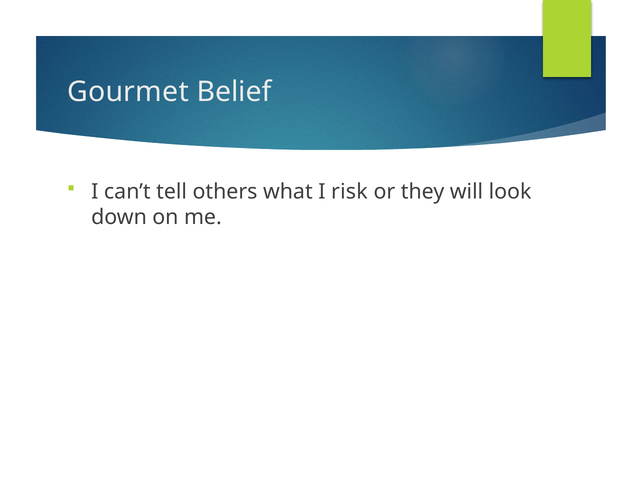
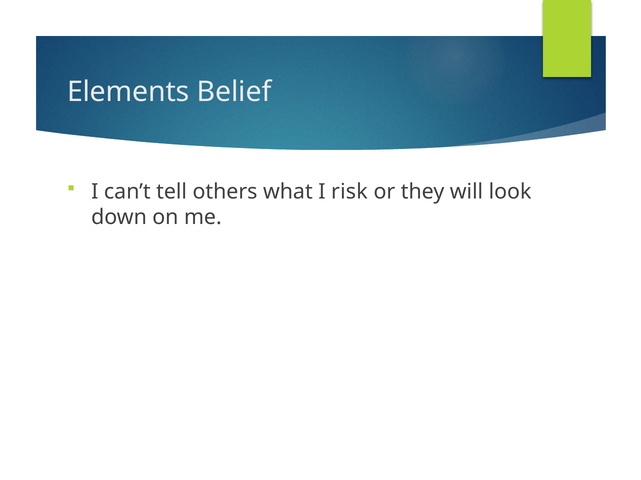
Gourmet: Gourmet -> Elements
